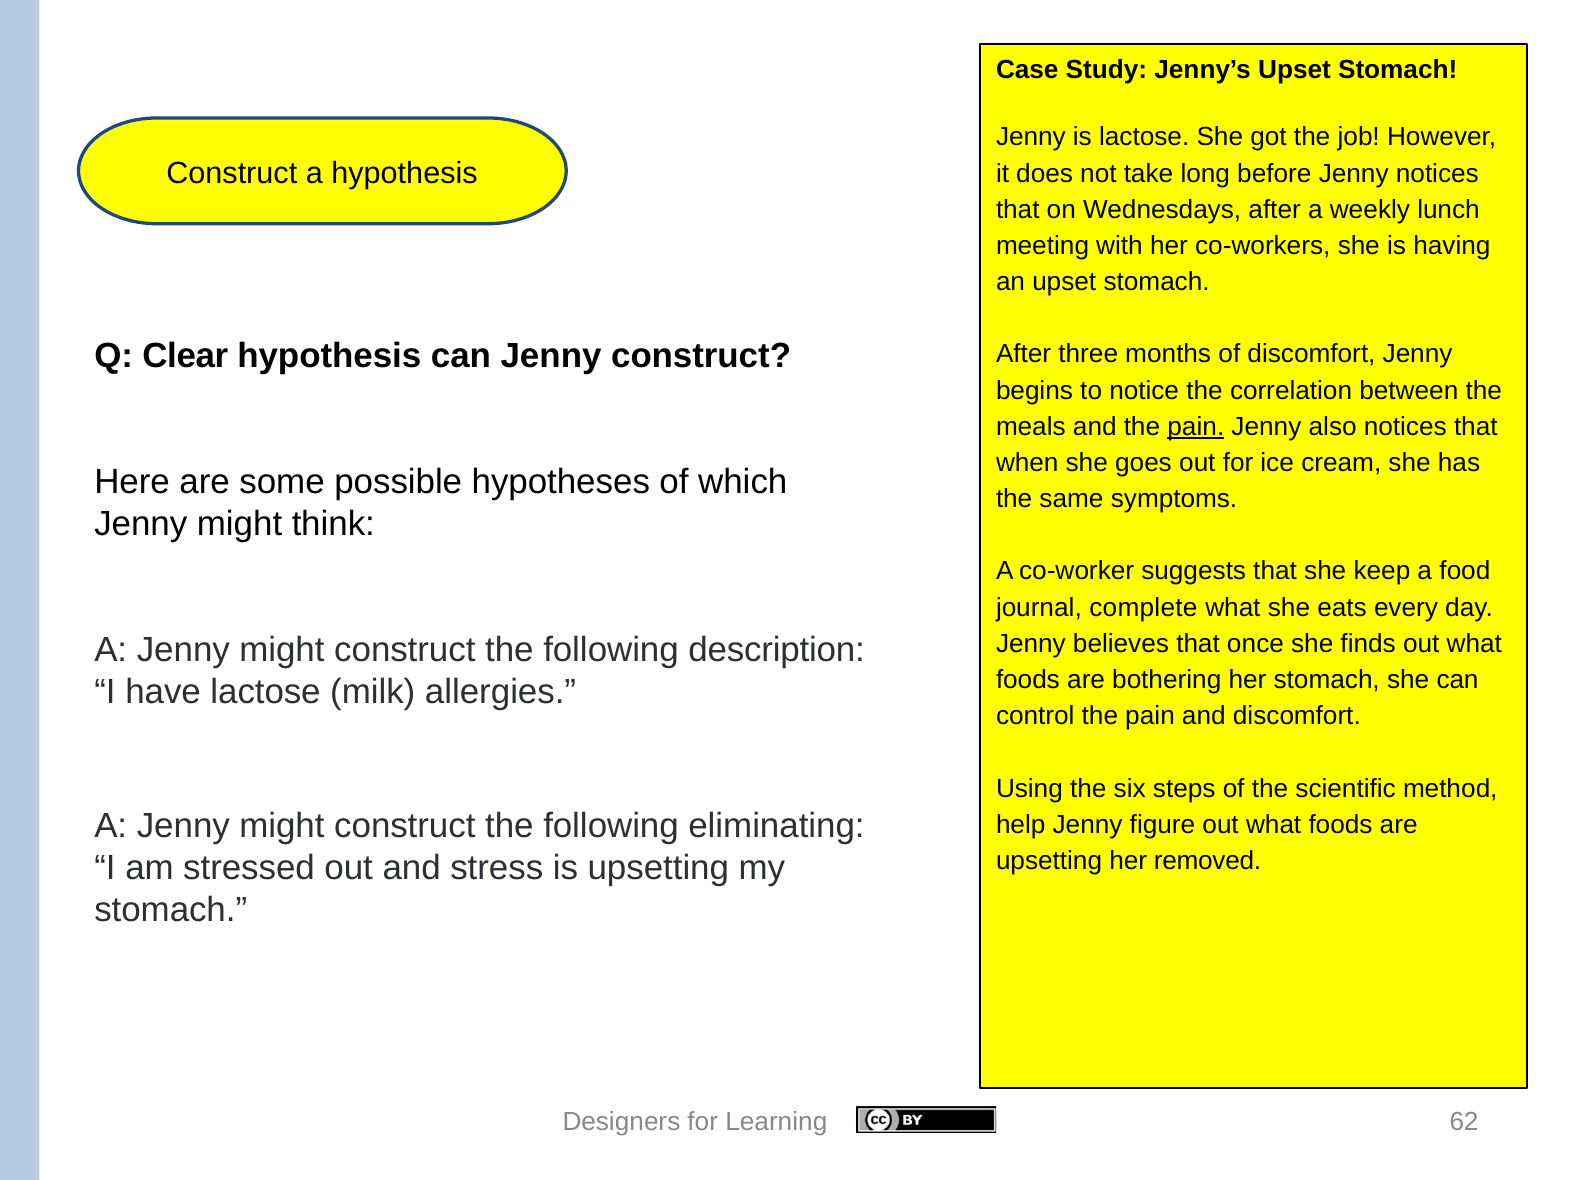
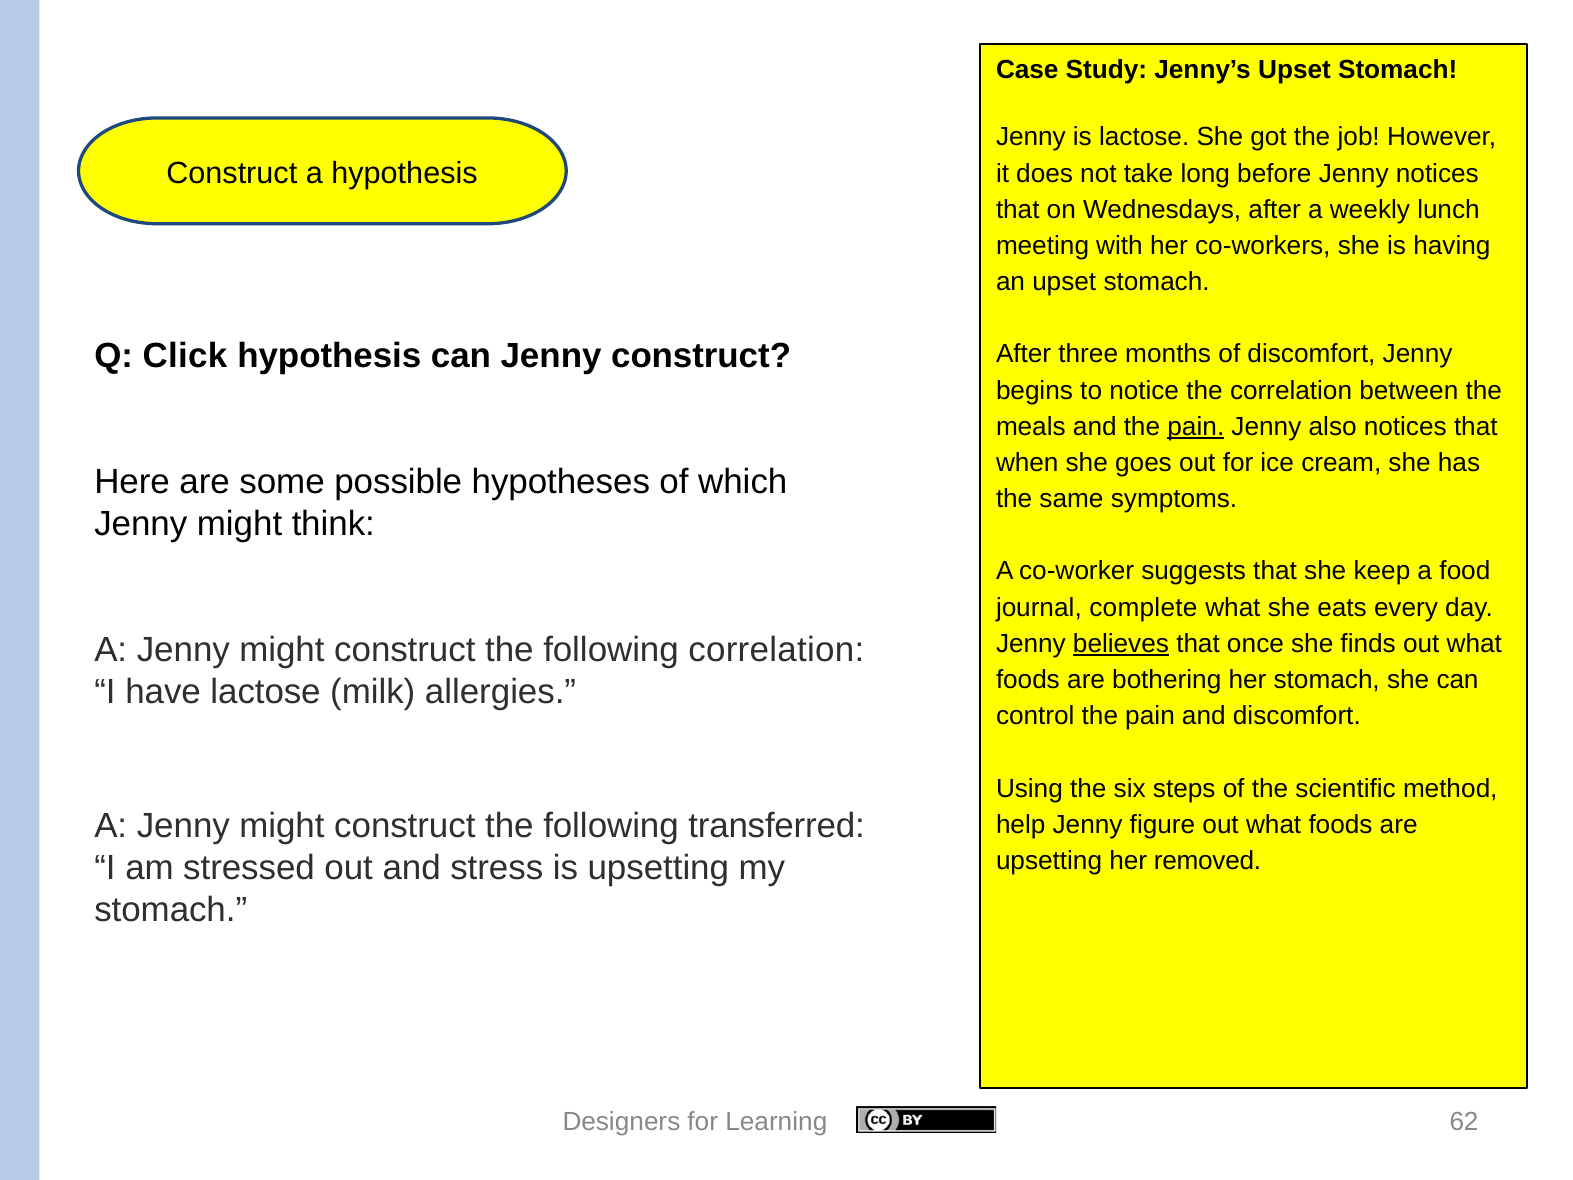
Clear: Clear -> Click
believes underline: none -> present
following description: description -> correlation
eliminating: eliminating -> transferred
